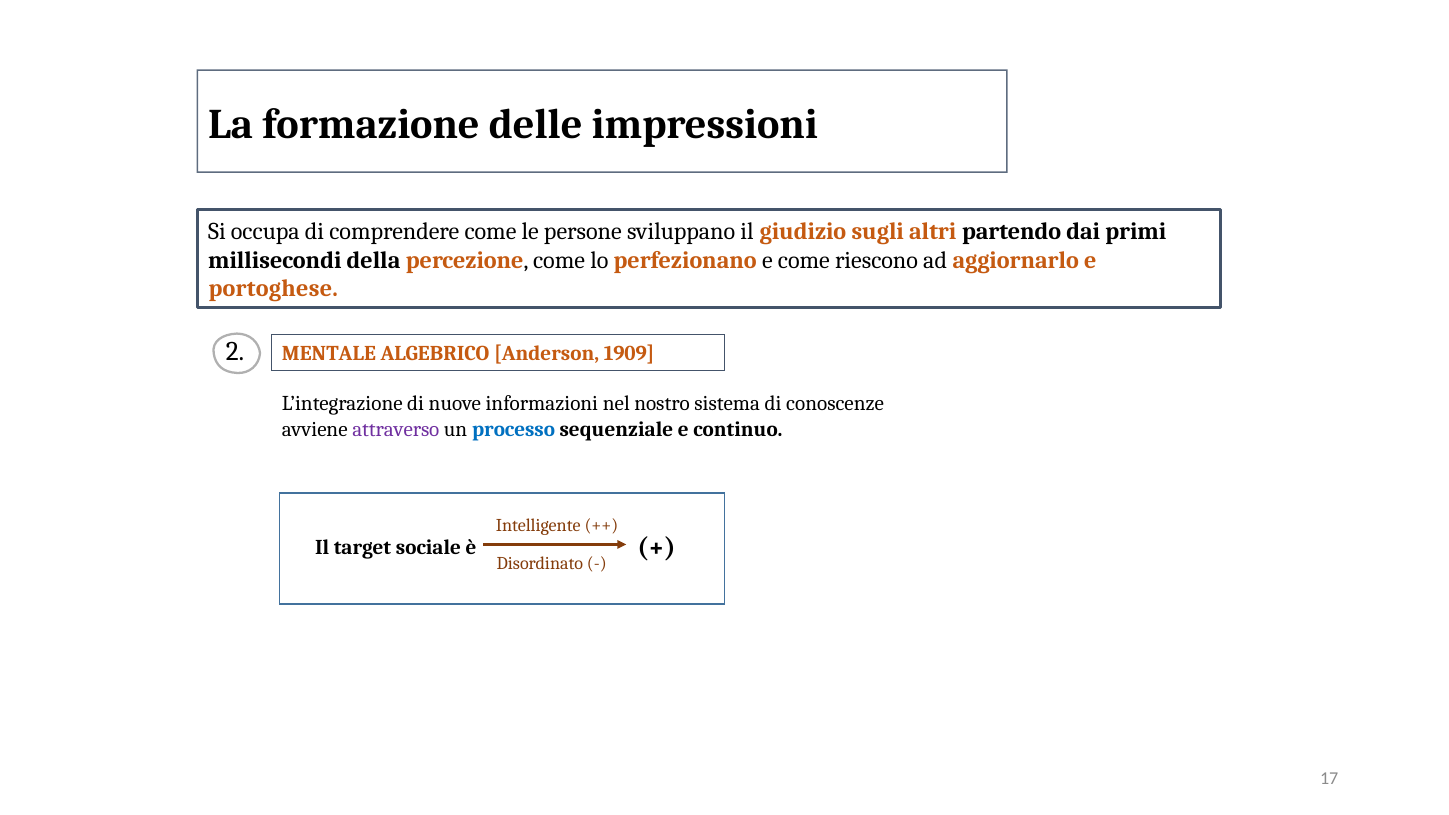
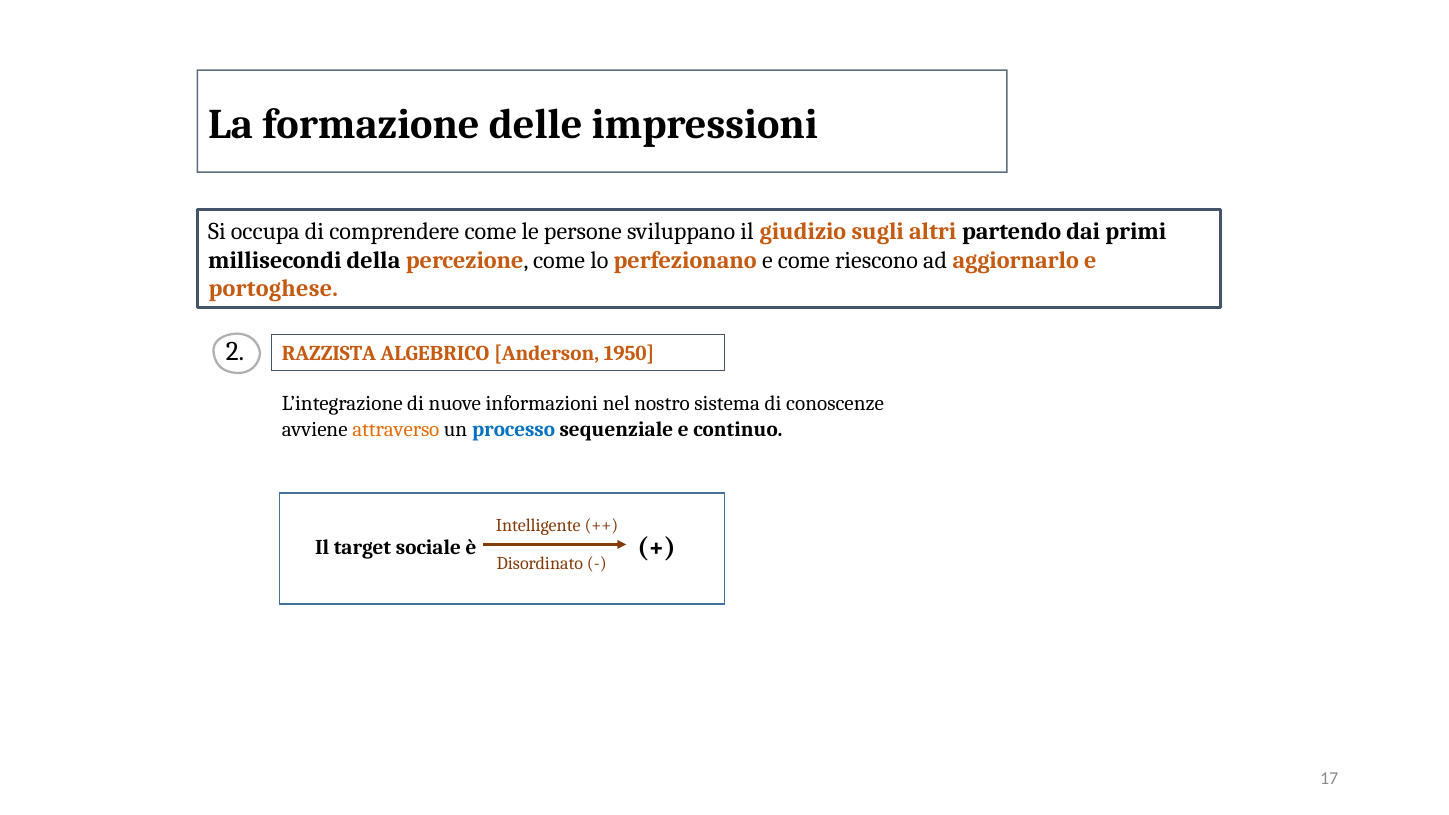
MENTALE: MENTALE -> RAZZISTA
1909: 1909 -> 1950
attraverso colour: purple -> orange
